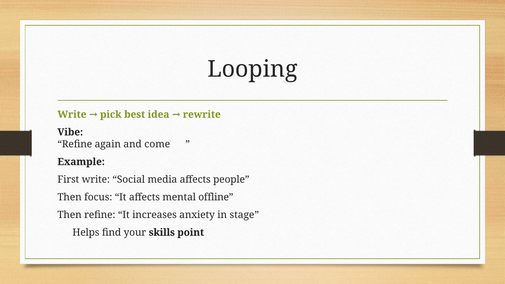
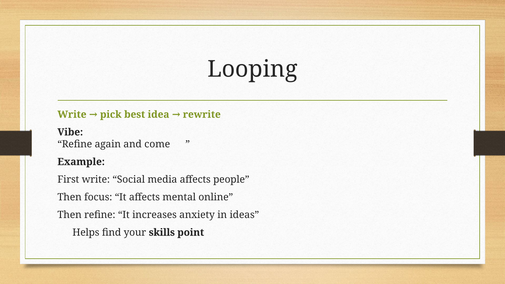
offline: offline -> online
stage: stage -> ideas
